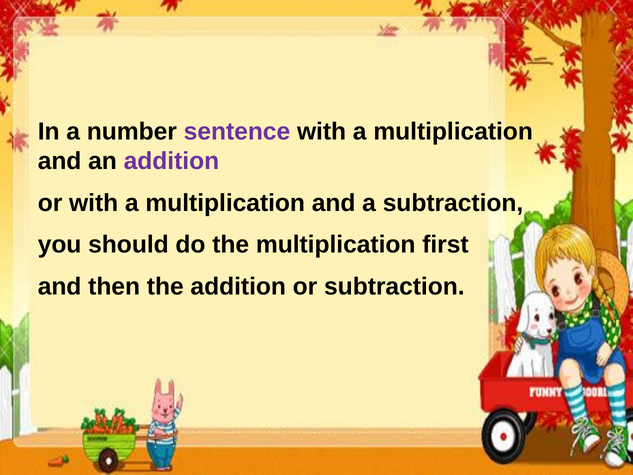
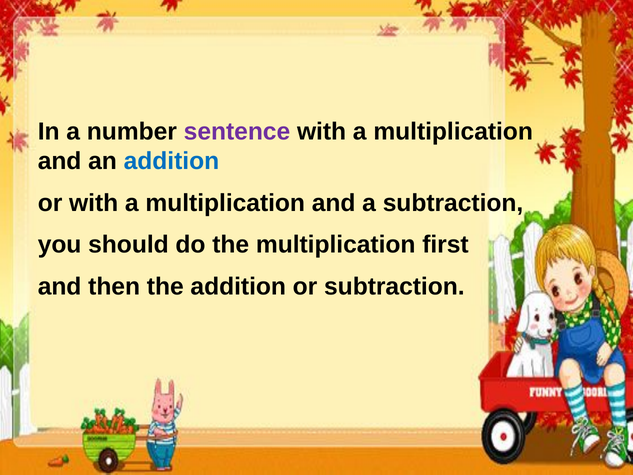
addition at (171, 161) colour: purple -> blue
